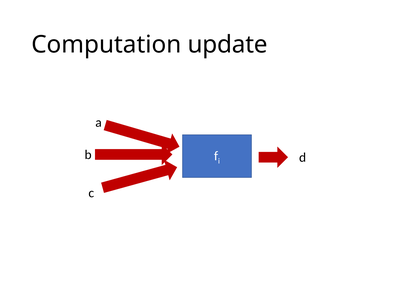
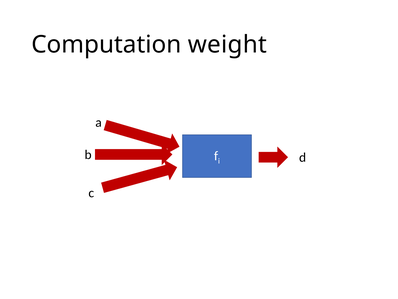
update: update -> weight
